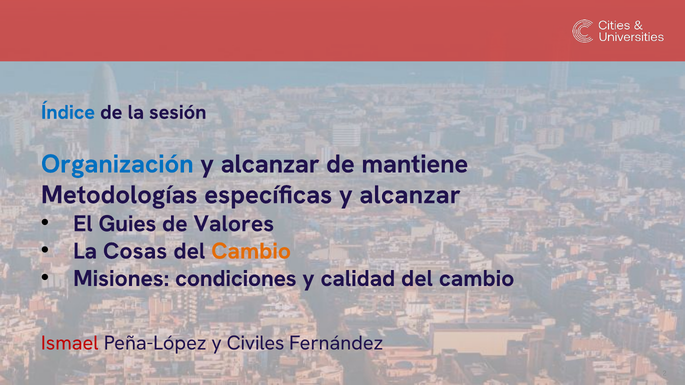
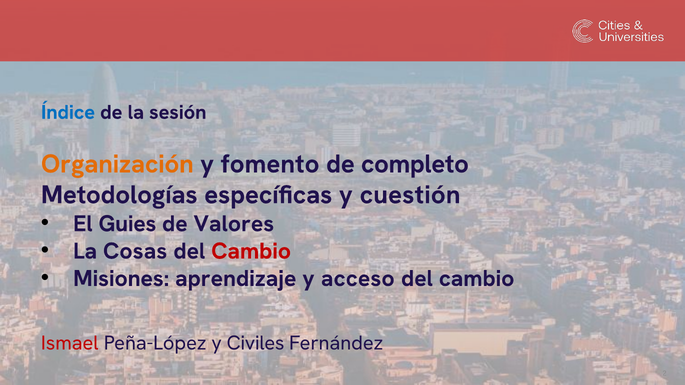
Organización colour: blue -> orange
alcanzar at (270, 164): alcanzar -> fomento
mantiene: mantiene -> completo
específicas y alcanzar: alcanzar -> cuestión
Cambio at (251, 251) colour: orange -> red
condiciones: condiciones -> aprendizaje
calidad: calidad -> acceso
